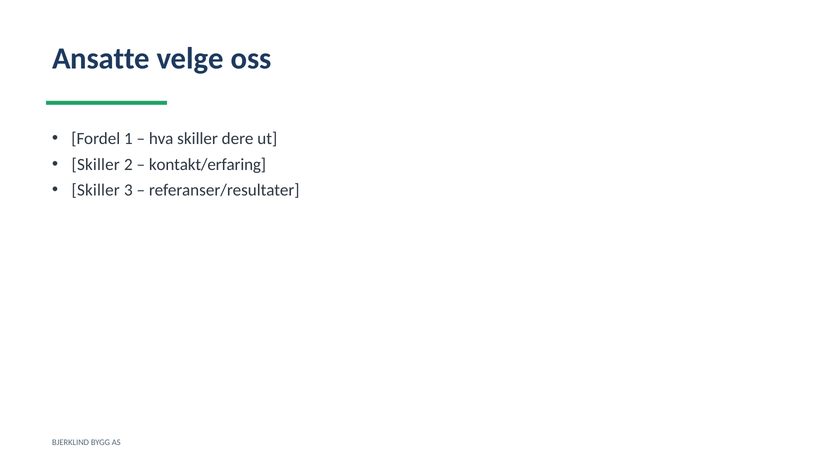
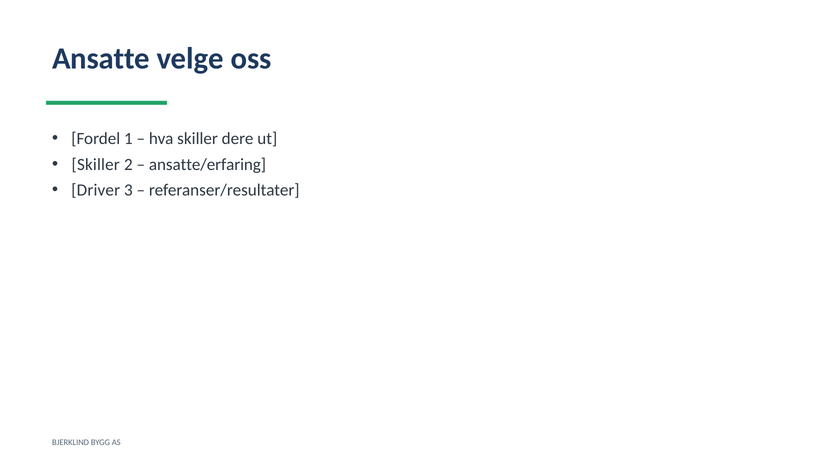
kontakt/erfaring: kontakt/erfaring -> ansatte/erfaring
Skiller at (96, 190): Skiller -> Driver
